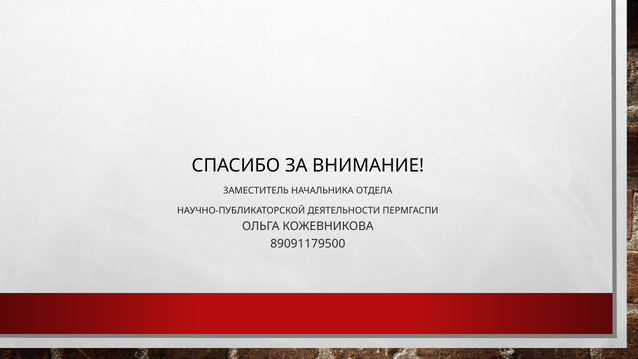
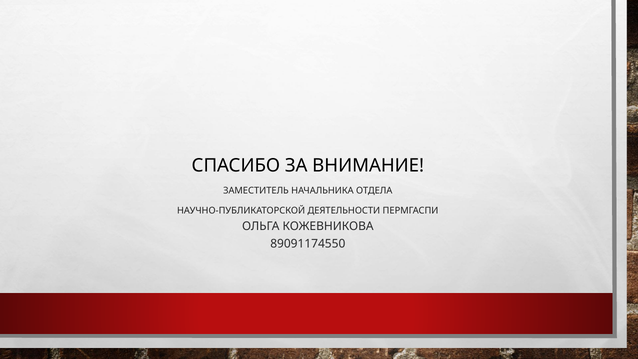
89091179500: 89091179500 -> 89091174550
